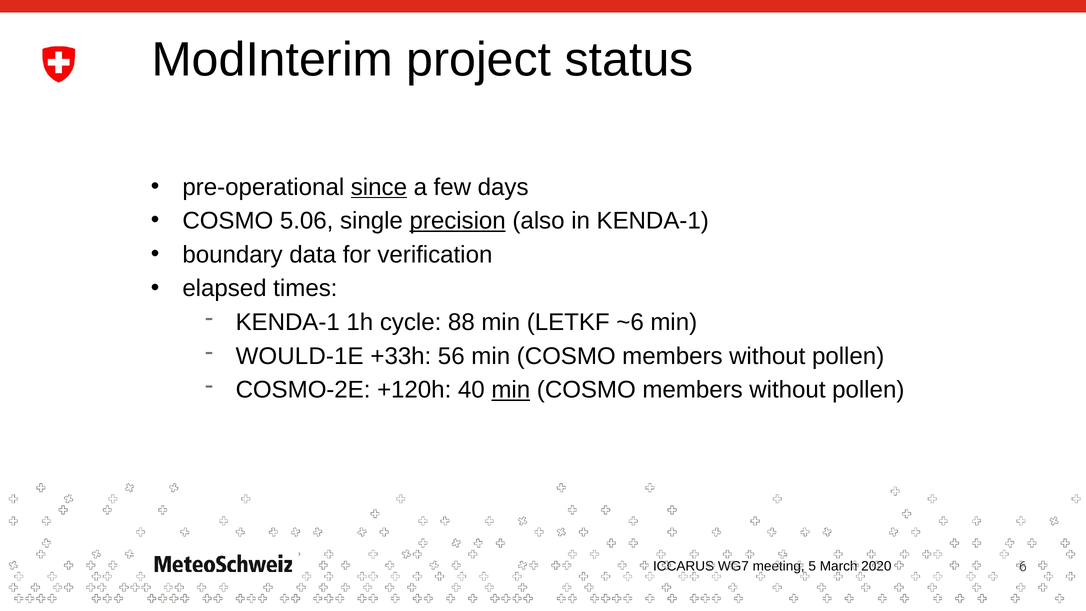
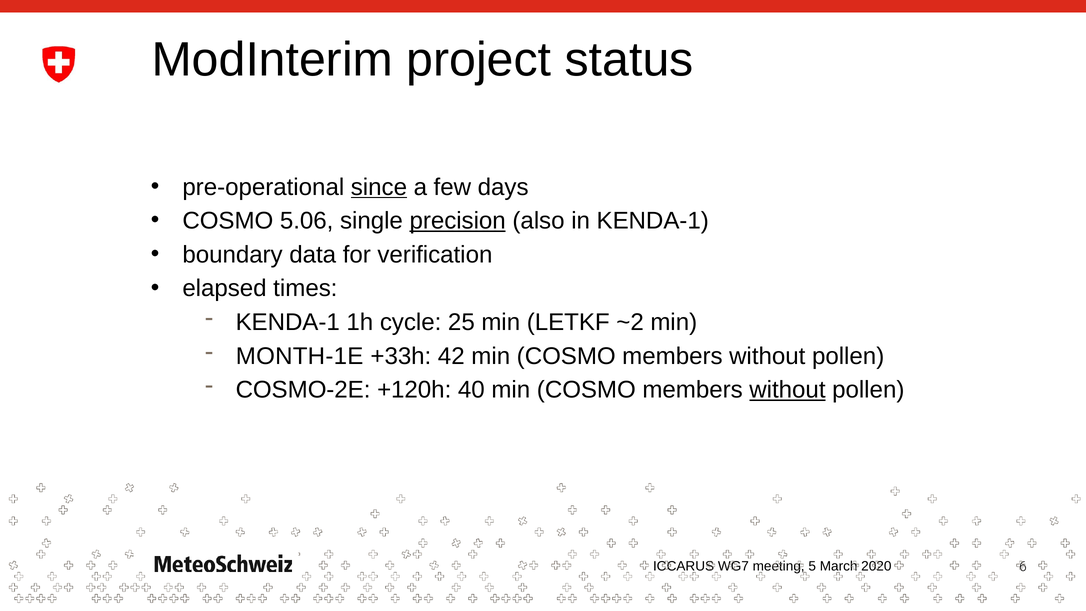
88: 88 -> 25
~6: ~6 -> ~2
WOULD-1E: WOULD-1E -> MONTH-1E
56: 56 -> 42
min at (511, 390) underline: present -> none
without at (787, 390) underline: none -> present
